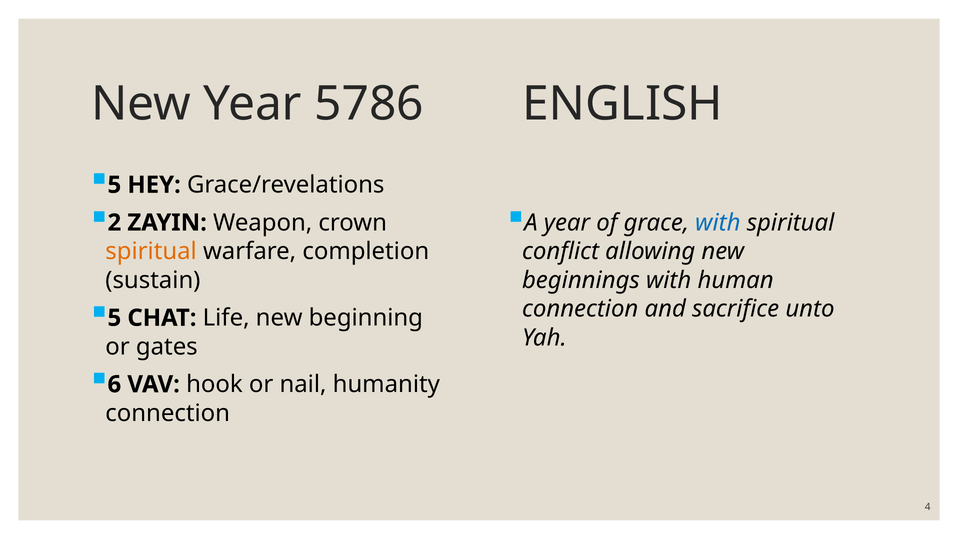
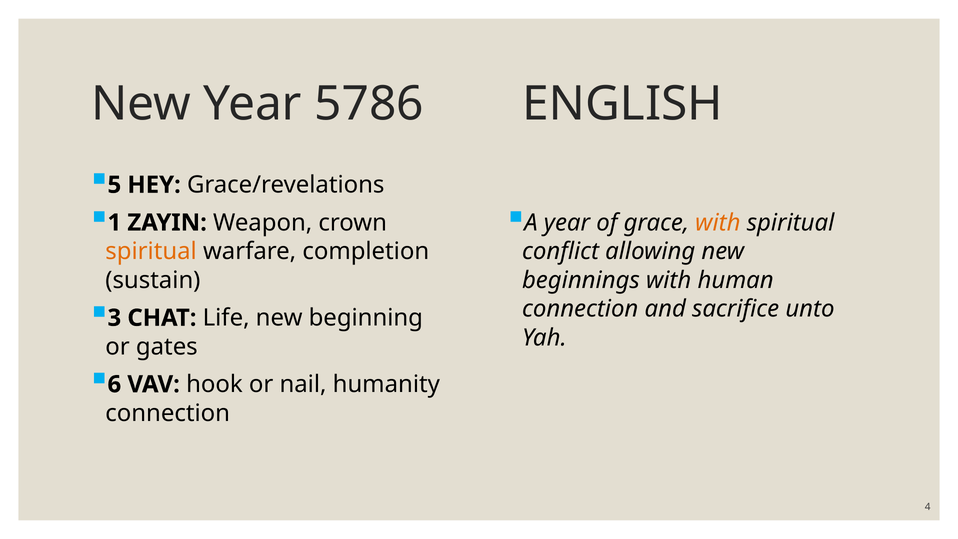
2: 2 -> 1
with at (718, 223) colour: blue -> orange
5 at (114, 318): 5 -> 3
